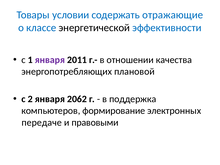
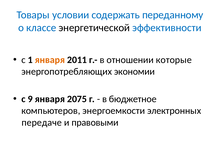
отражающие: отражающие -> переданному
января at (50, 60) colour: purple -> orange
качества: качества -> которые
плановой: плановой -> экономии
2: 2 -> 9
2062: 2062 -> 2075
поддержка: поддержка -> бюджетное
формирование: формирование -> энергоемкости
